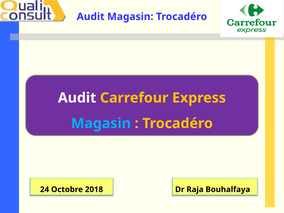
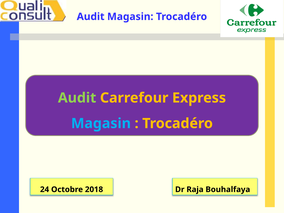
Audit at (77, 98) colour: white -> light green
